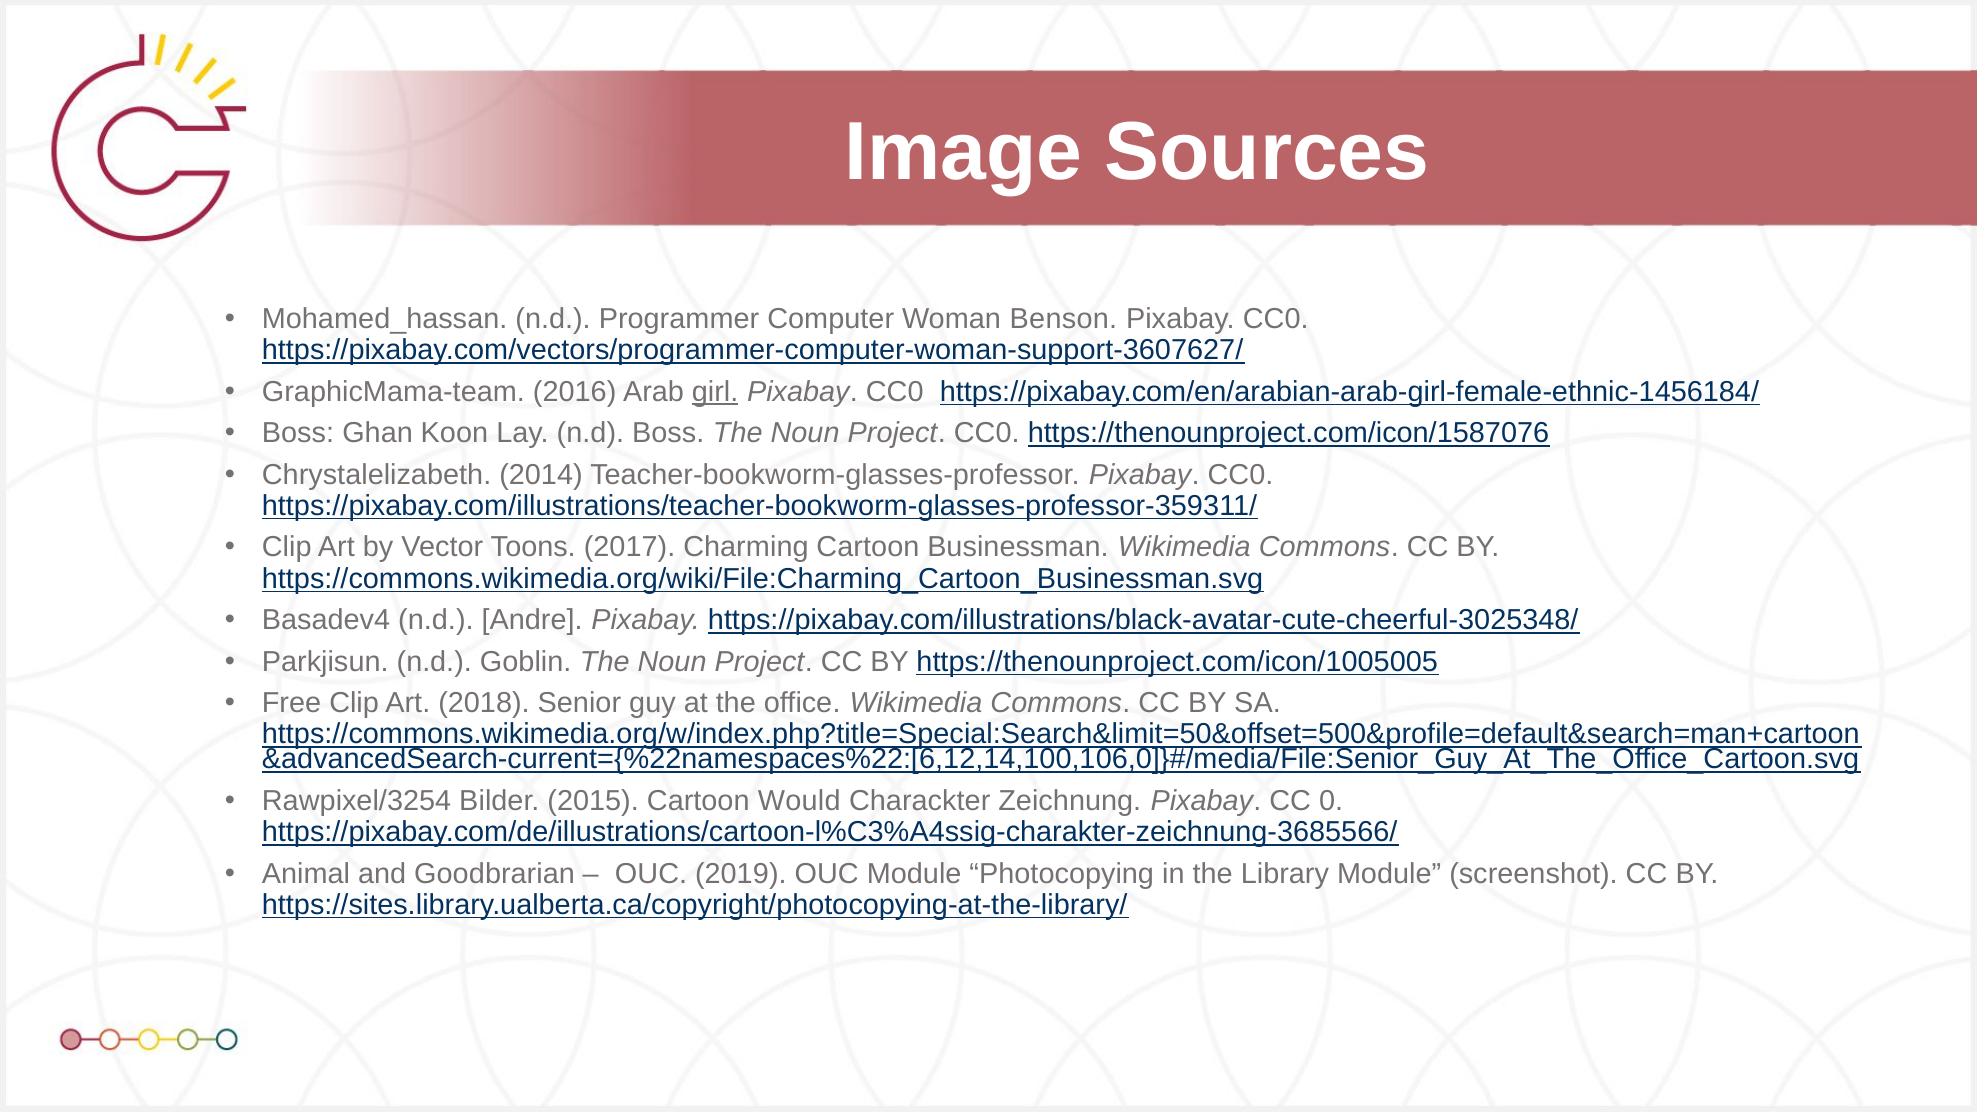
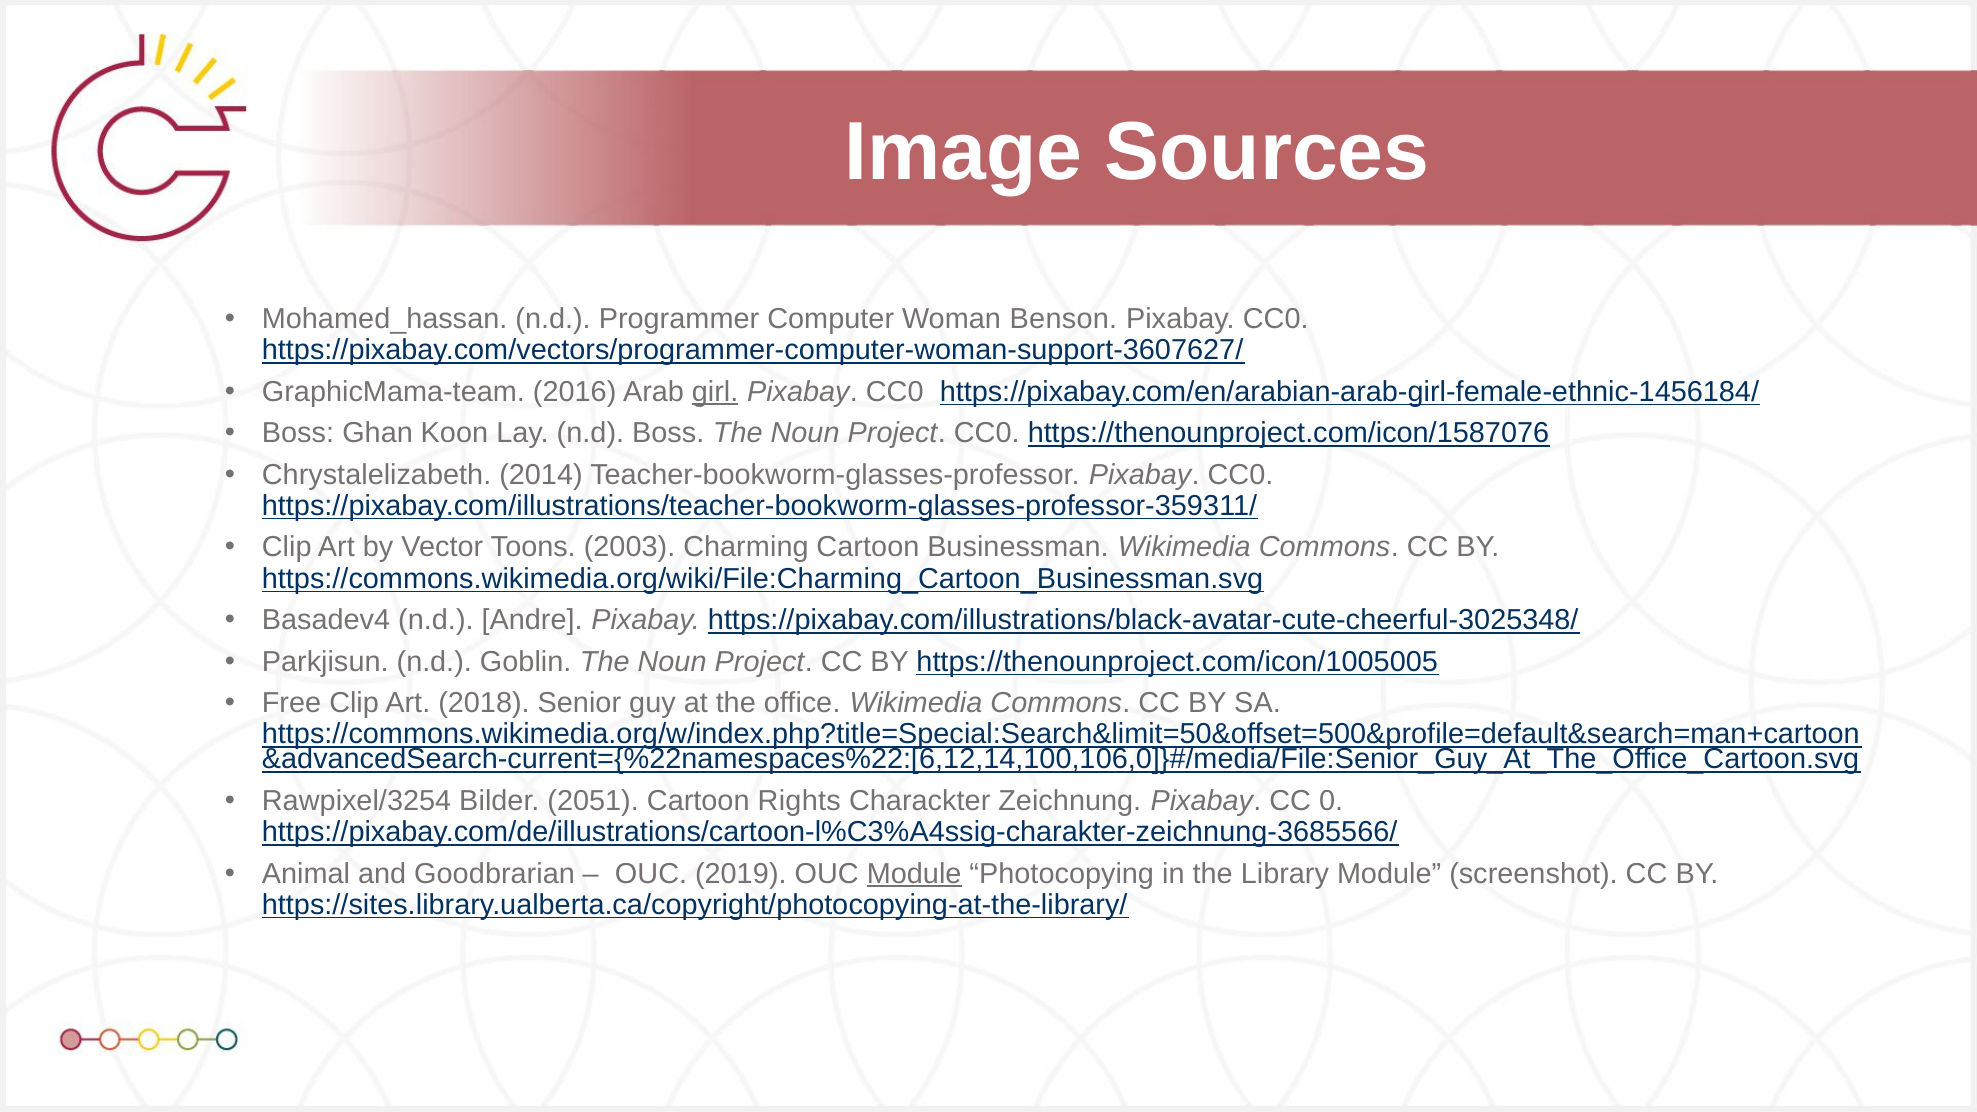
2017: 2017 -> 2003
2015: 2015 -> 2051
Would: Would -> Rights
Module at (914, 874) underline: none -> present
